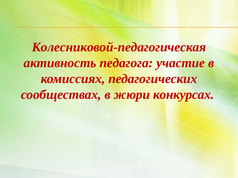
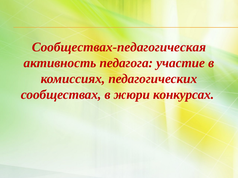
Колесниковой-педагогическая: Колесниковой-педагогическая -> Сообществах-педагогическая
